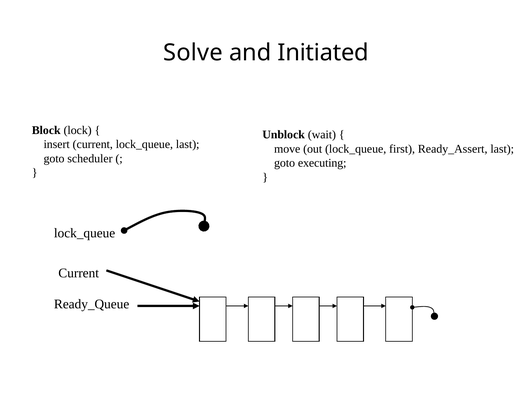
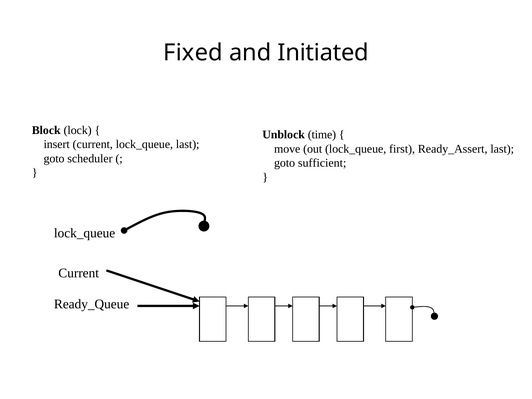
Solve: Solve -> Fixed
wait: wait -> time
executing: executing -> sufficient
